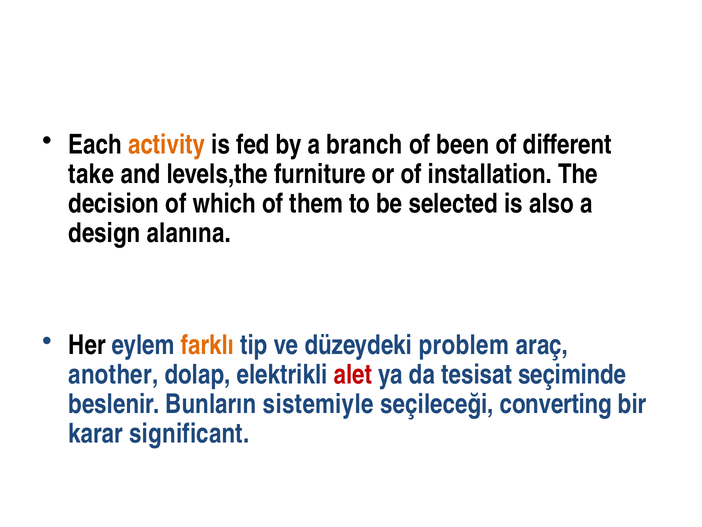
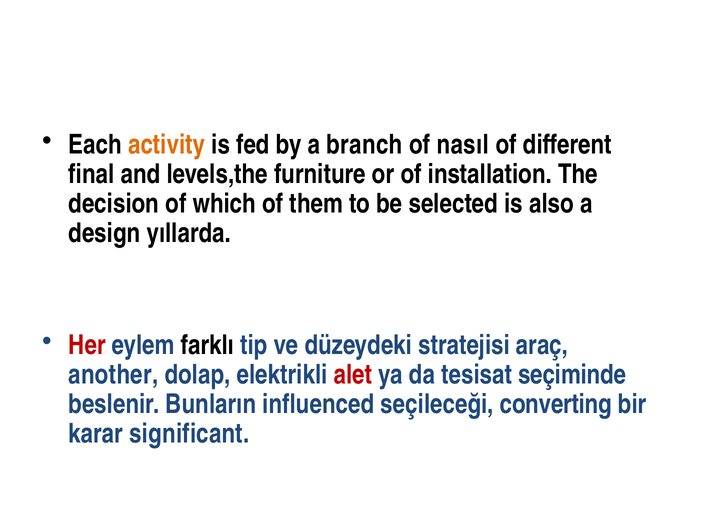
been: been -> nasıl
take: take -> final
alanına: alanına -> yıllarda
Her colour: black -> red
farklı colour: orange -> black
problem: problem -> stratejisi
sistemiyle: sistemiyle -> influenced
